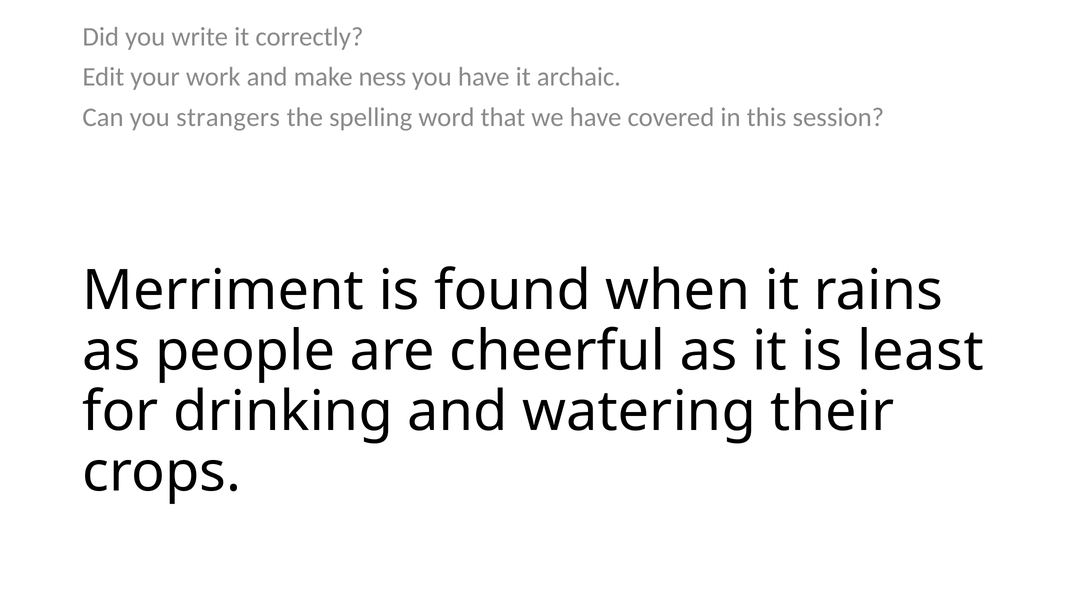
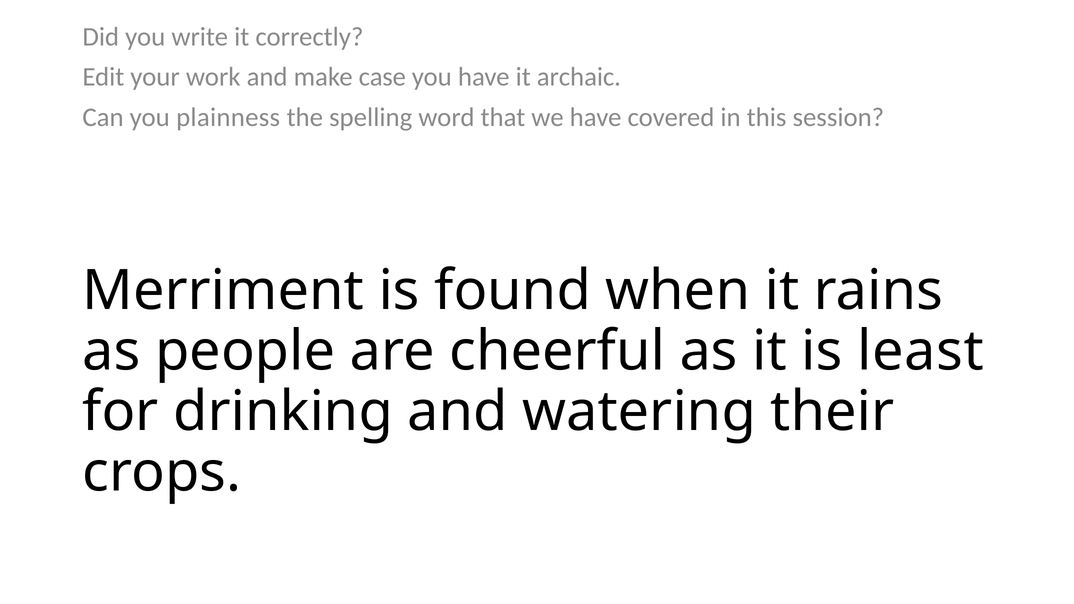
ness: ness -> case
strangers: strangers -> plainness
